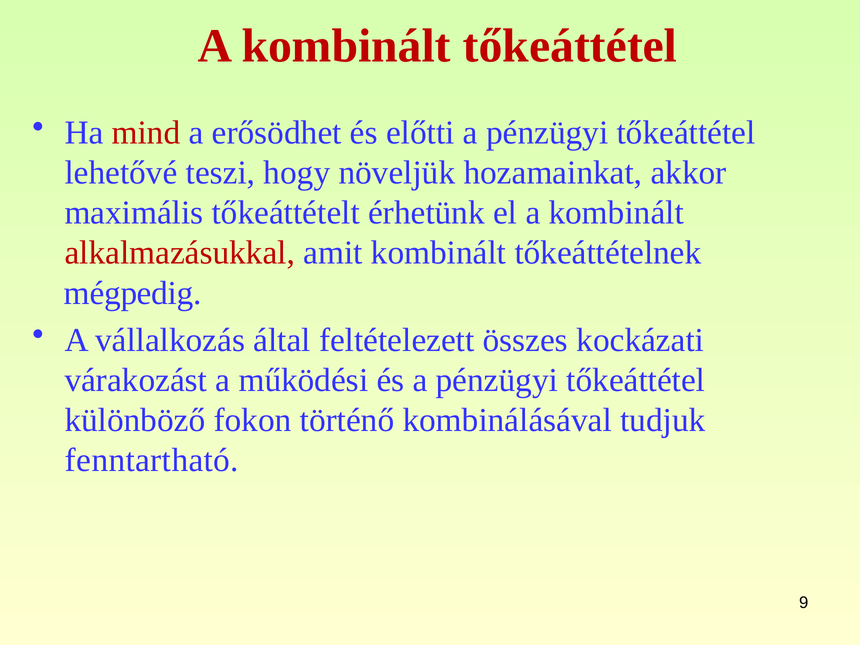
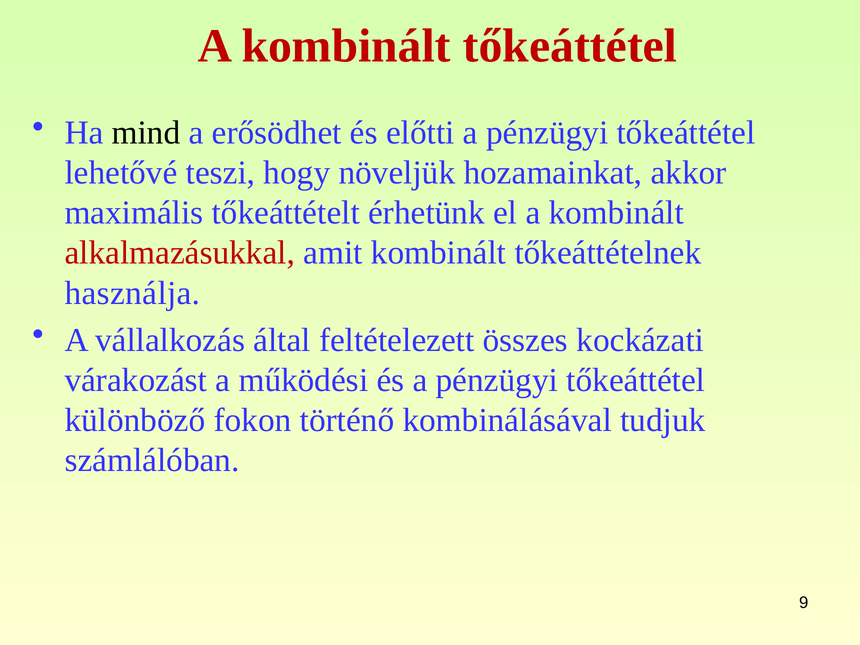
mind colour: red -> black
mégpedig: mégpedig -> használja
fenntartható: fenntartható -> számlálóban
